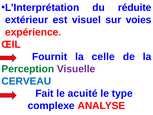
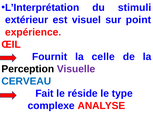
réduite: réduite -> stimuli
voies: voies -> point
Perception colour: green -> black
acuité: acuité -> réside
